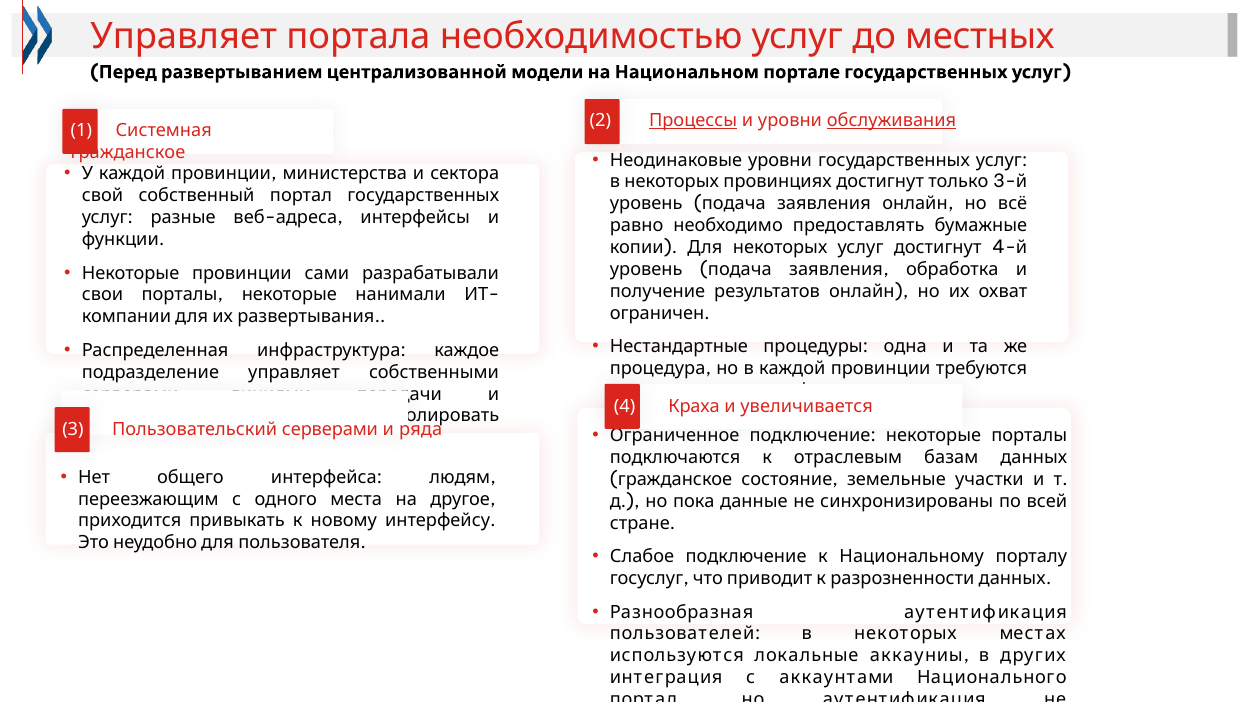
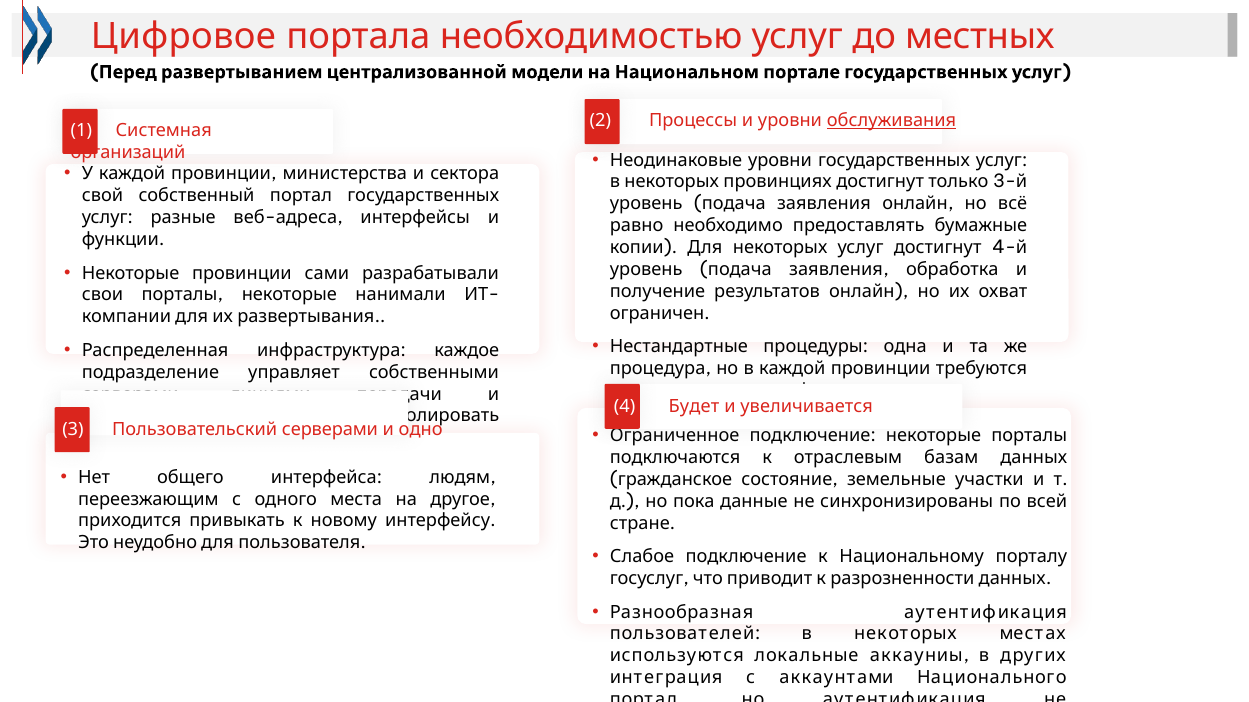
Управляет at (184, 36): Управляет -> Цифровое
Процессы underline: present -> none
гражданское at (128, 152): гражданское -> организаций
Краха: Краха -> Будет
ряда: ряда -> одно
